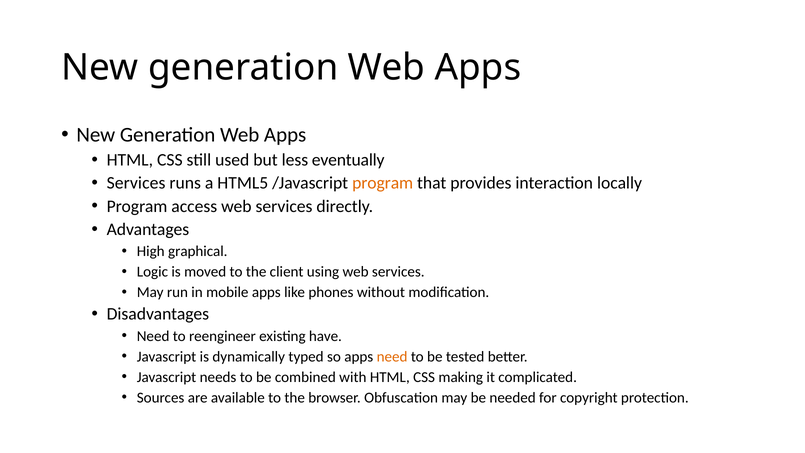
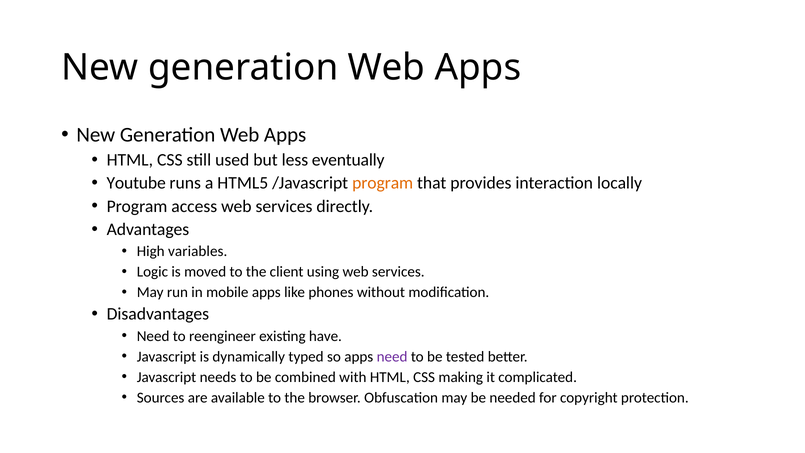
Services at (136, 183): Services -> Youtube
graphical: graphical -> variables
need at (392, 356) colour: orange -> purple
